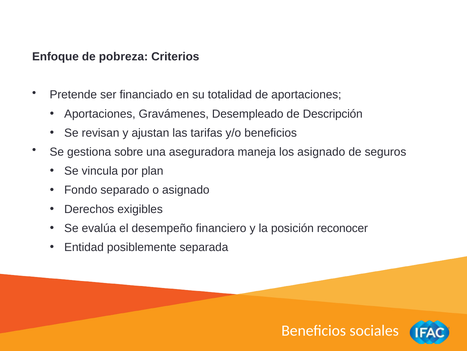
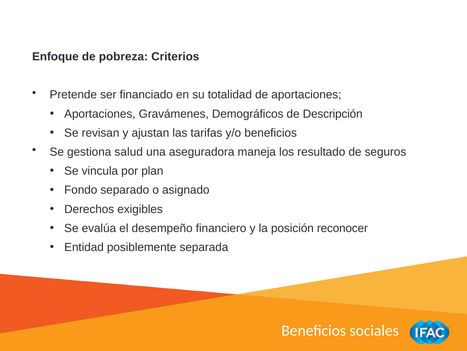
Desempleado: Desempleado -> Demográficos
sobre: sobre -> salud
los asignado: asignado -> resultado
